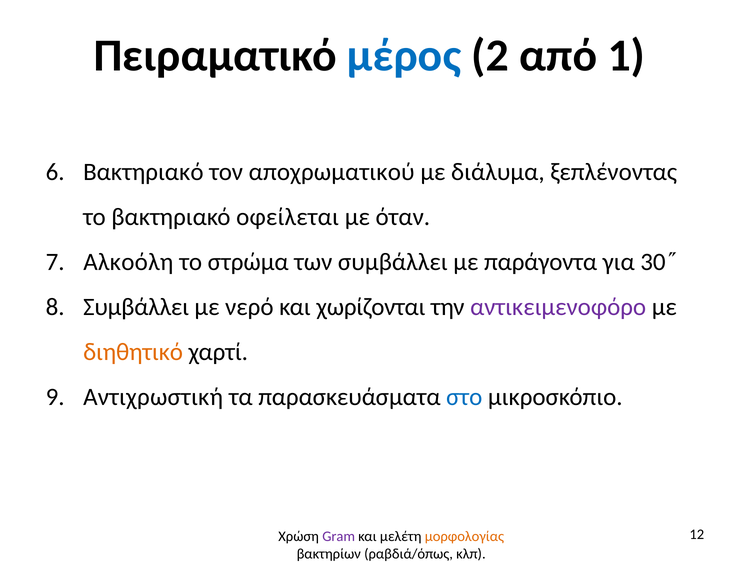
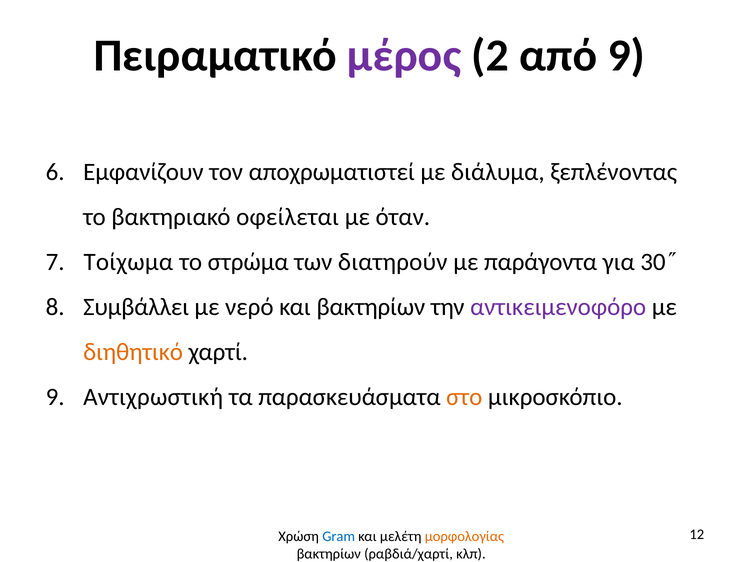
μέρος colour: blue -> purple
από 1: 1 -> 9
Βακτηριακό at (143, 172): Βακτηριακό -> Εμφανίζουν
αποχρωματικού: αποχρωματικού -> αποχρωματιστεί
Αλκοόλη: Αλκοόλη -> Τοίχωμα
των συμβάλλει: συμβάλλει -> διατηρούν
και χωρίζονται: χωρίζονται -> βακτηρίων
στο colour: blue -> orange
Gram colour: purple -> blue
ραβδιά/όπως: ραβδιά/όπως -> ραβδιά/χαρτί
